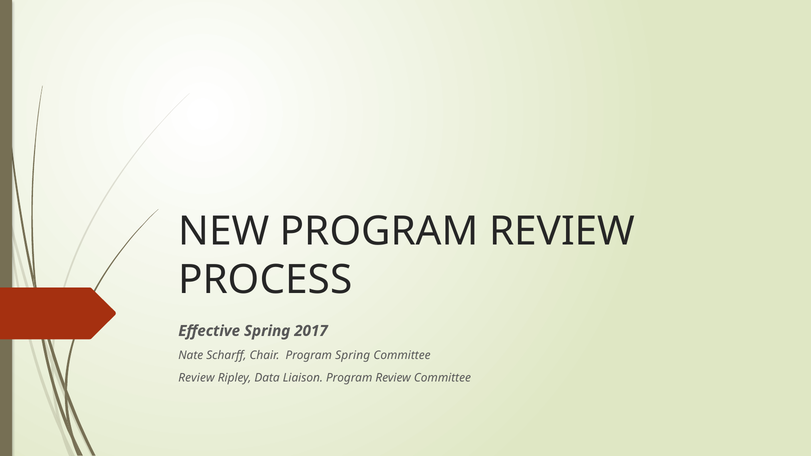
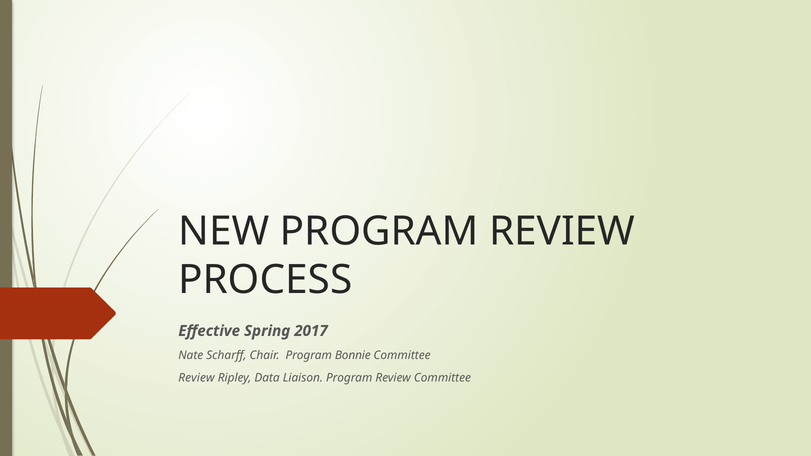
Program Spring: Spring -> Bonnie
